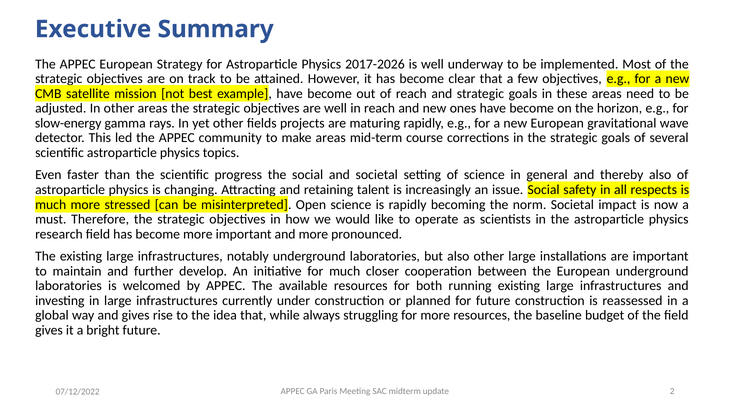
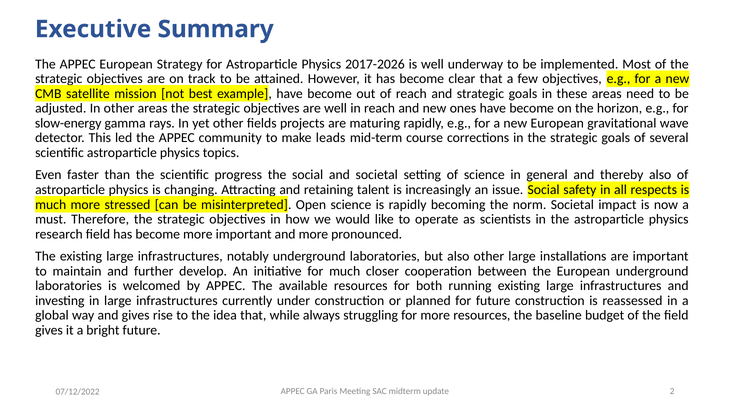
make areas: areas -> leads
